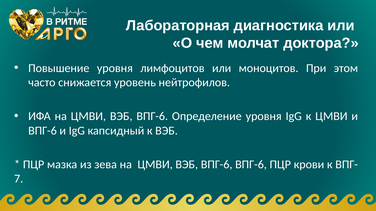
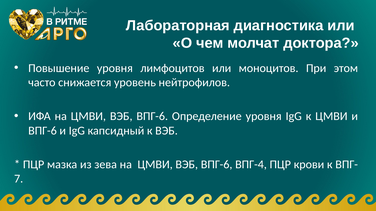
ВПГ-6 ВПГ-6: ВПГ-6 -> ВПГ-4
